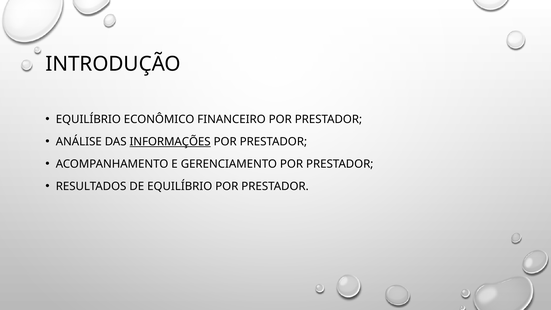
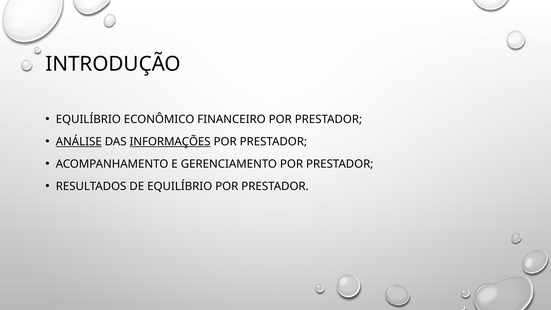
ANÁLISE underline: none -> present
